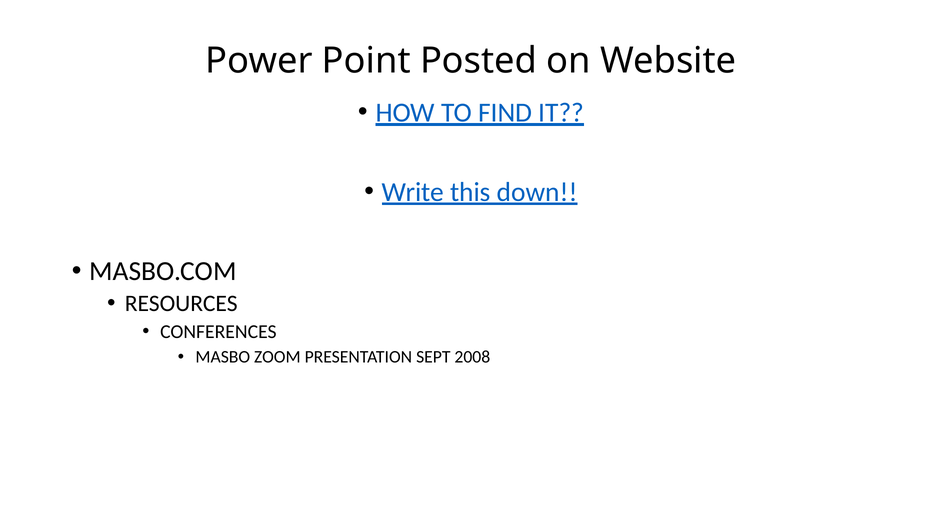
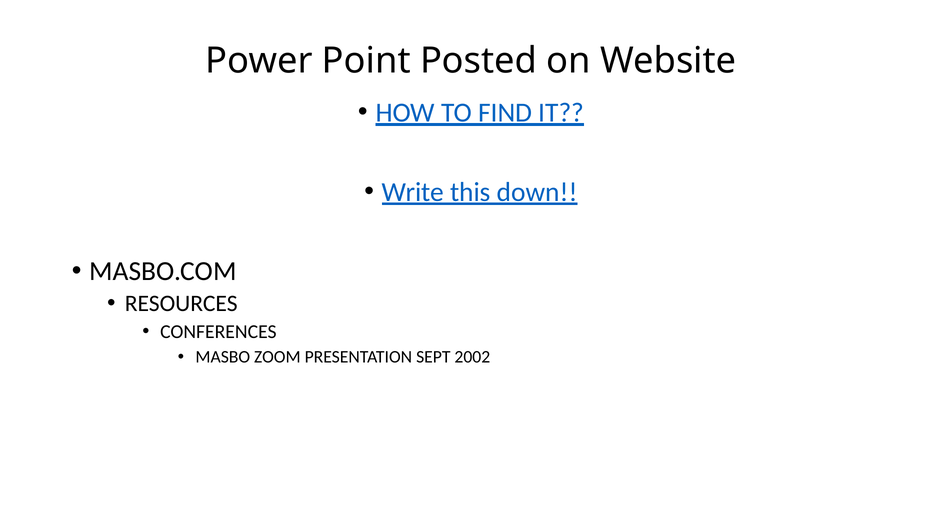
2008: 2008 -> 2002
